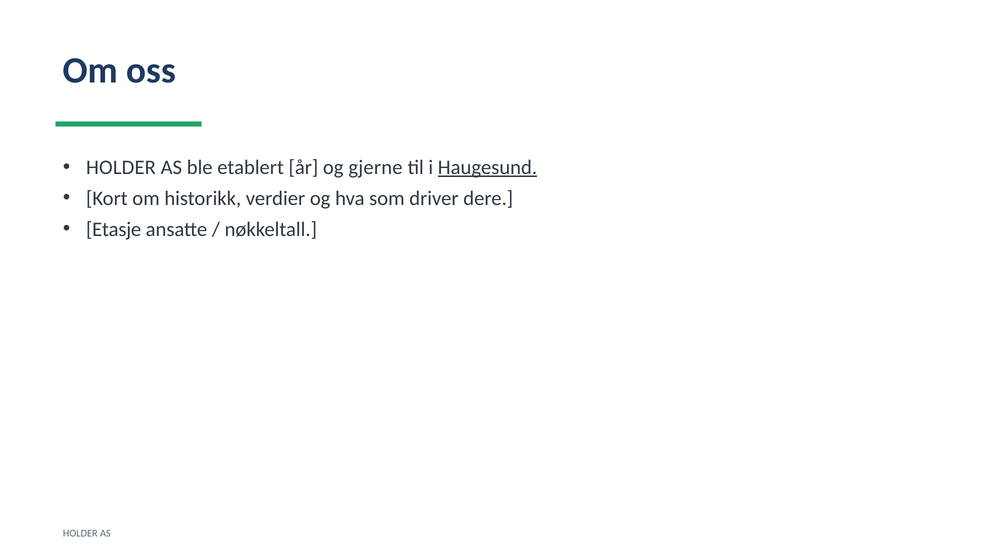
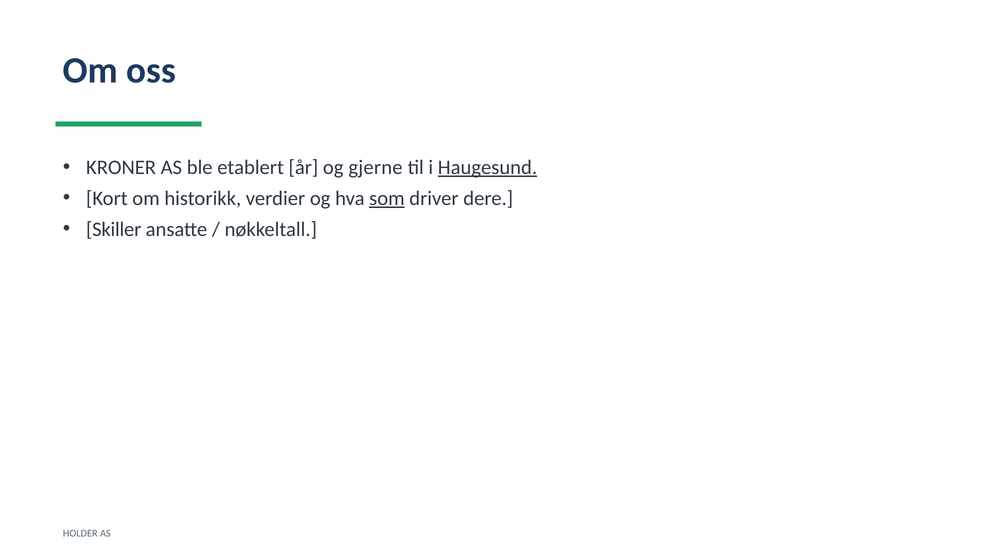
HOLDER at (121, 168): HOLDER -> KRONER
som underline: none -> present
Etasje: Etasje -> Skiller
